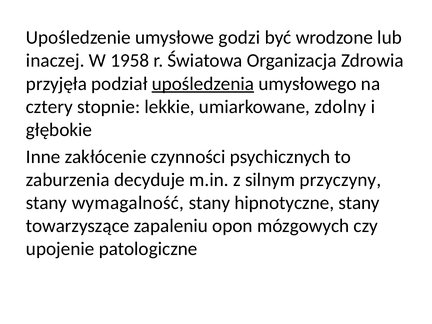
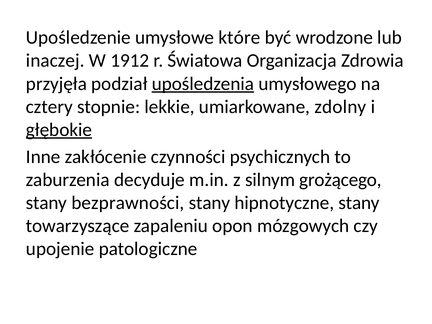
godzi: godzi -> które
1958: 1958 -> 1912
głębokie underline: none -> present
przyczyny: przyczyny -> grożącego
wymagalność: wymagalność -> bezprawności
